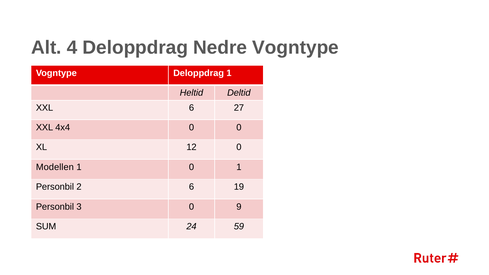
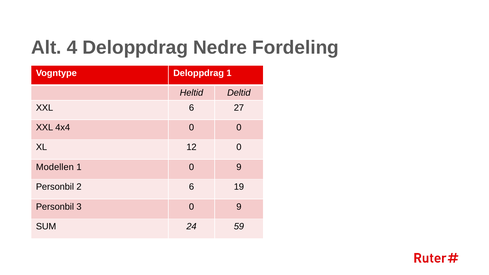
Nedre Vogntype: Vogntype -> Fordeling
1 0 1: 1 -> 9
